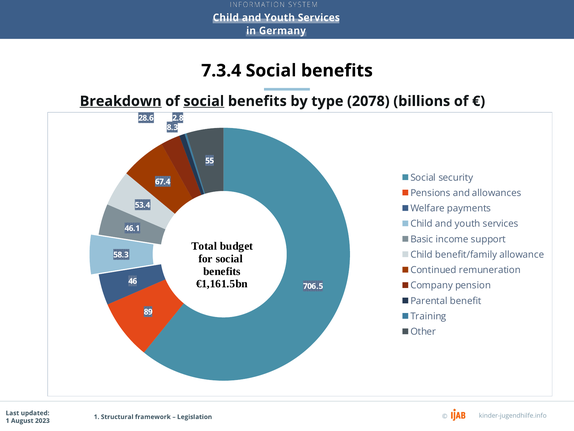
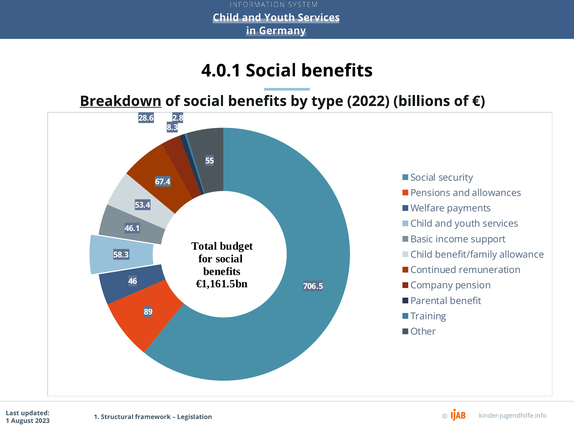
7.3.4: 7.3.4 -> 4.0.1
social at (204, 101) underline: present -> none
2078: 2078 -> 2022
